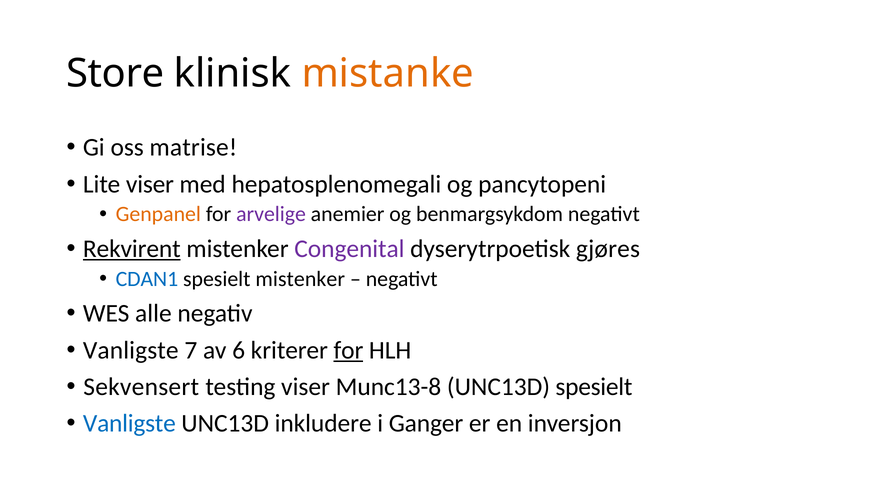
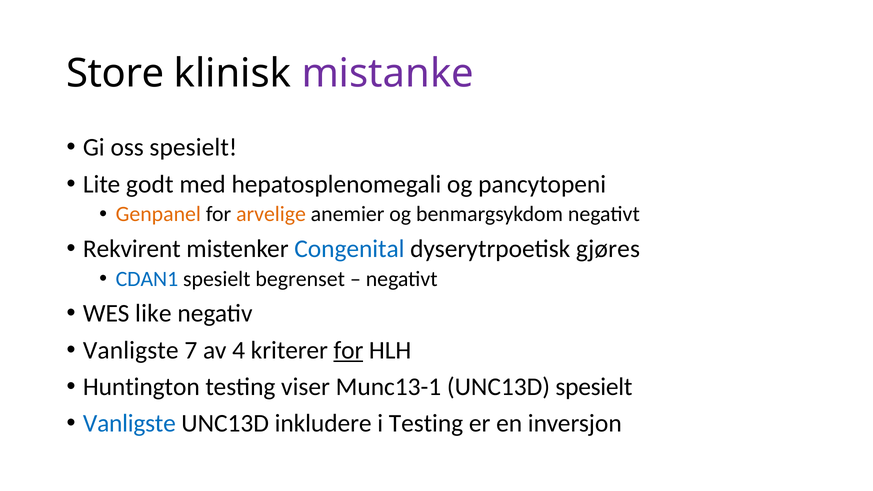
mistanke colour: orange -> purple
oss matrise: matrise -> spesielt
Lite viser: viser -> godt
arvelige colour: purple -> orange
Rekvirent underline: present -> none
Congenital colour: purple -> blue
spesielt mistenker: mistenker -> begrenset
alle: alle -> like
6: 6 -> 4
Sekvensert: Sekvensert -> Huntington
Munc13-8: Munc13-8 -> Munc13-1
i Ganger: Ganger -> Testing
